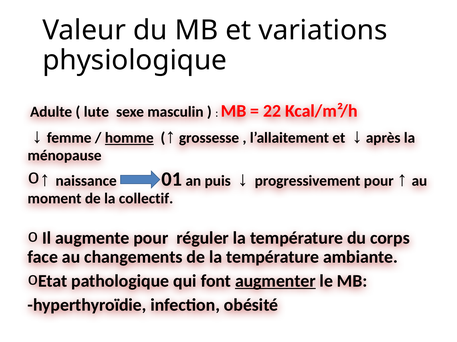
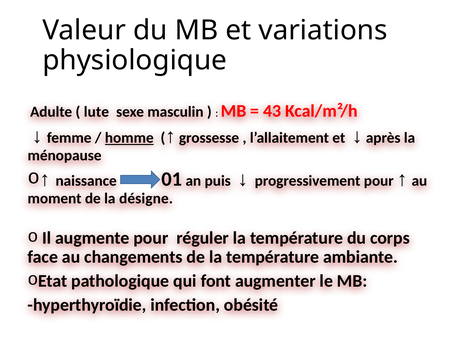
22: 22 -> 43
collectif: collectif -> désigne
augmenter underline: present -> none
